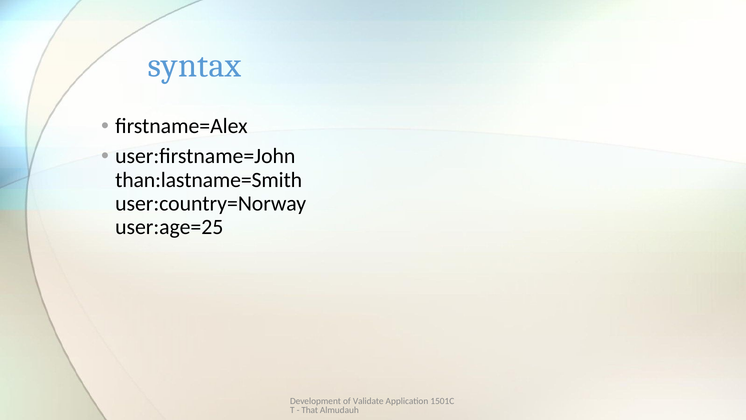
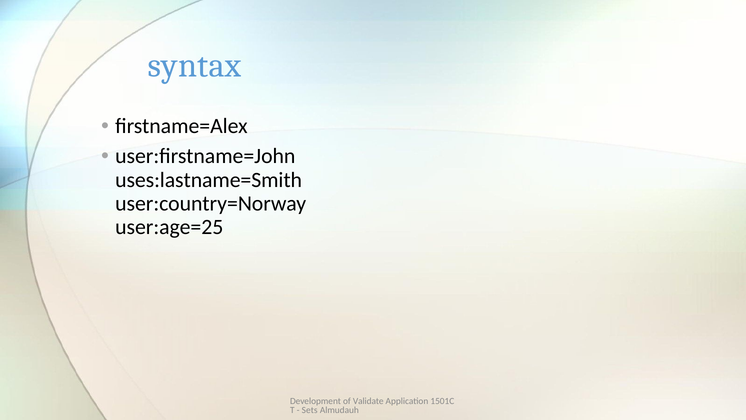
than:lastname=Smith: than:lastname=Smith -> uses:lastname=Smith
That: That -> Sets
